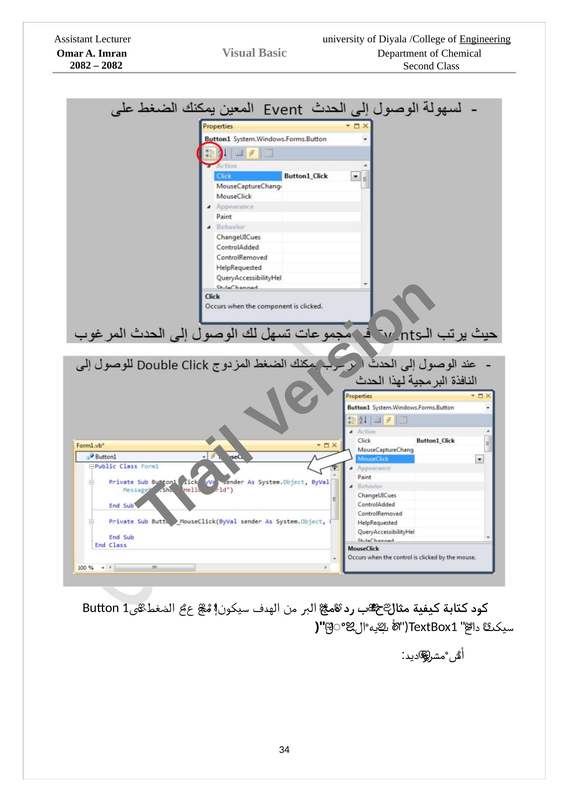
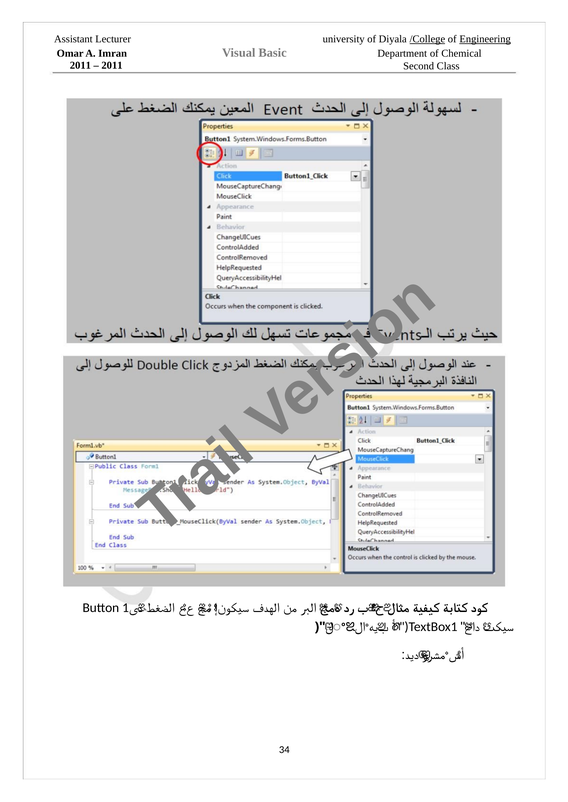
/College underline: none -> present
2082 at (80, 65): 2082 -> 2011
2082 at (112, 65): 2082 -> 2011
